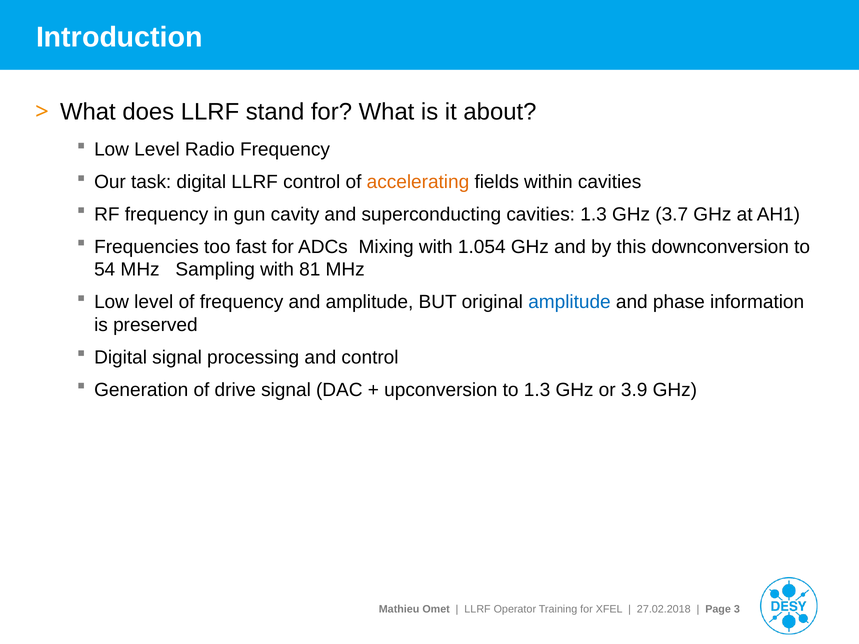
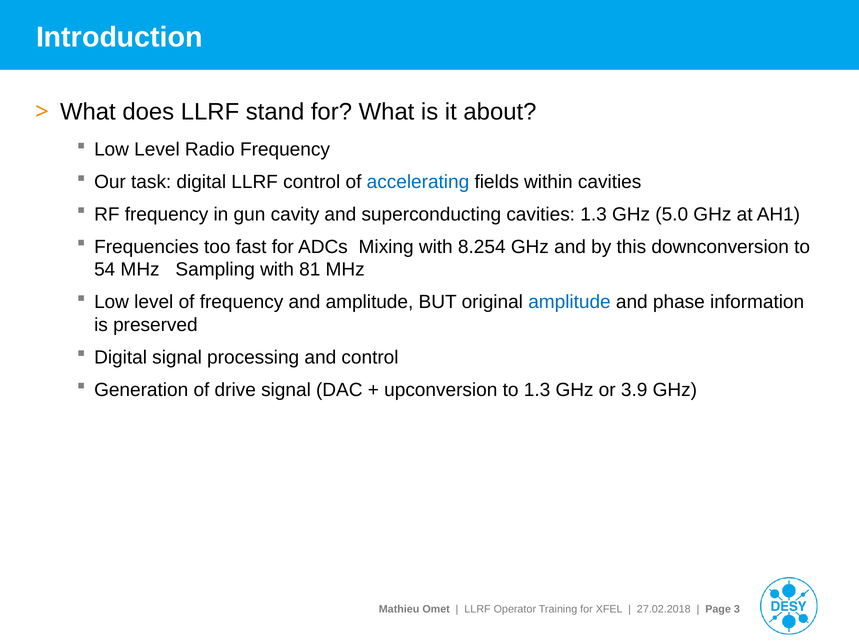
accelerating colour: orange -> blue
3.7: 3.7 -> 5.0
1.054: 1.054 -> 8.254
